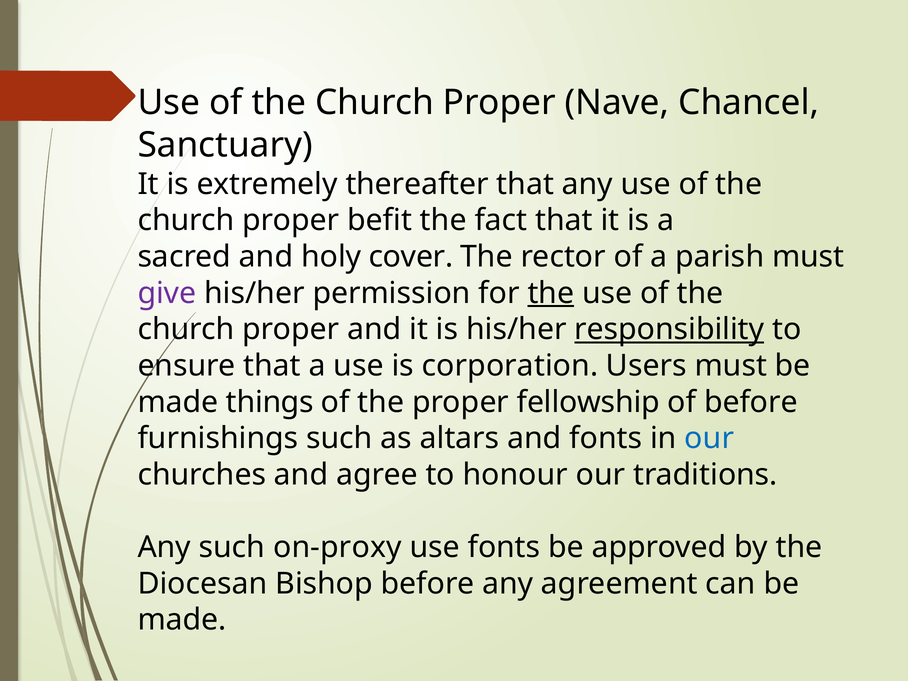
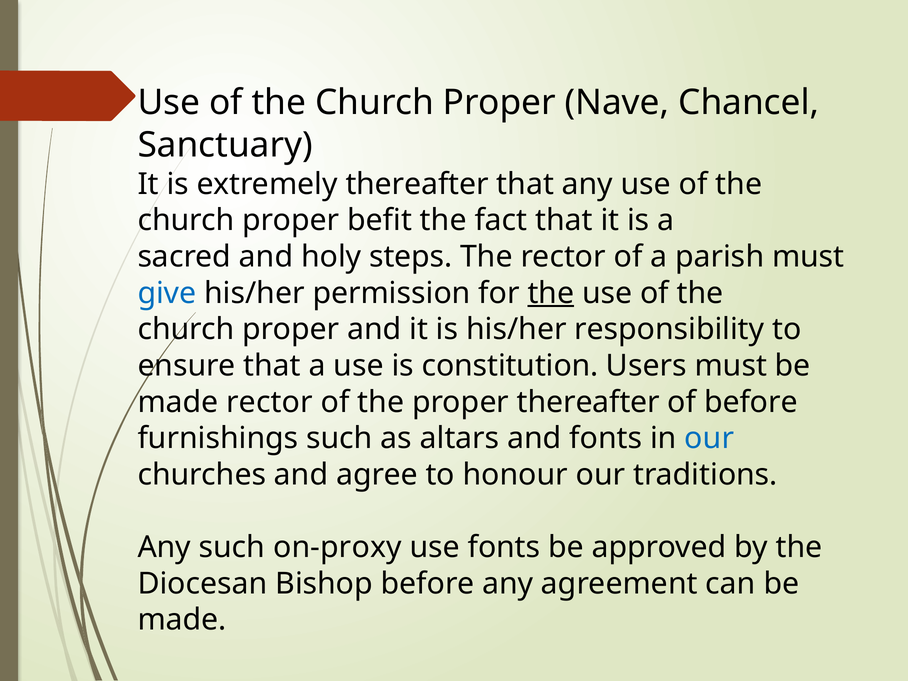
cover: cover -> steps
give colour: purple -> blue
responsibility underline: present -> none
corporation: corporation -> constitution
made things: things -> rector
proper fellowship: fellowship -> thereafter
